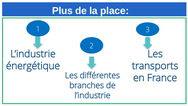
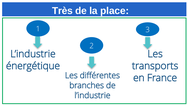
Plus: Plus -> Très
